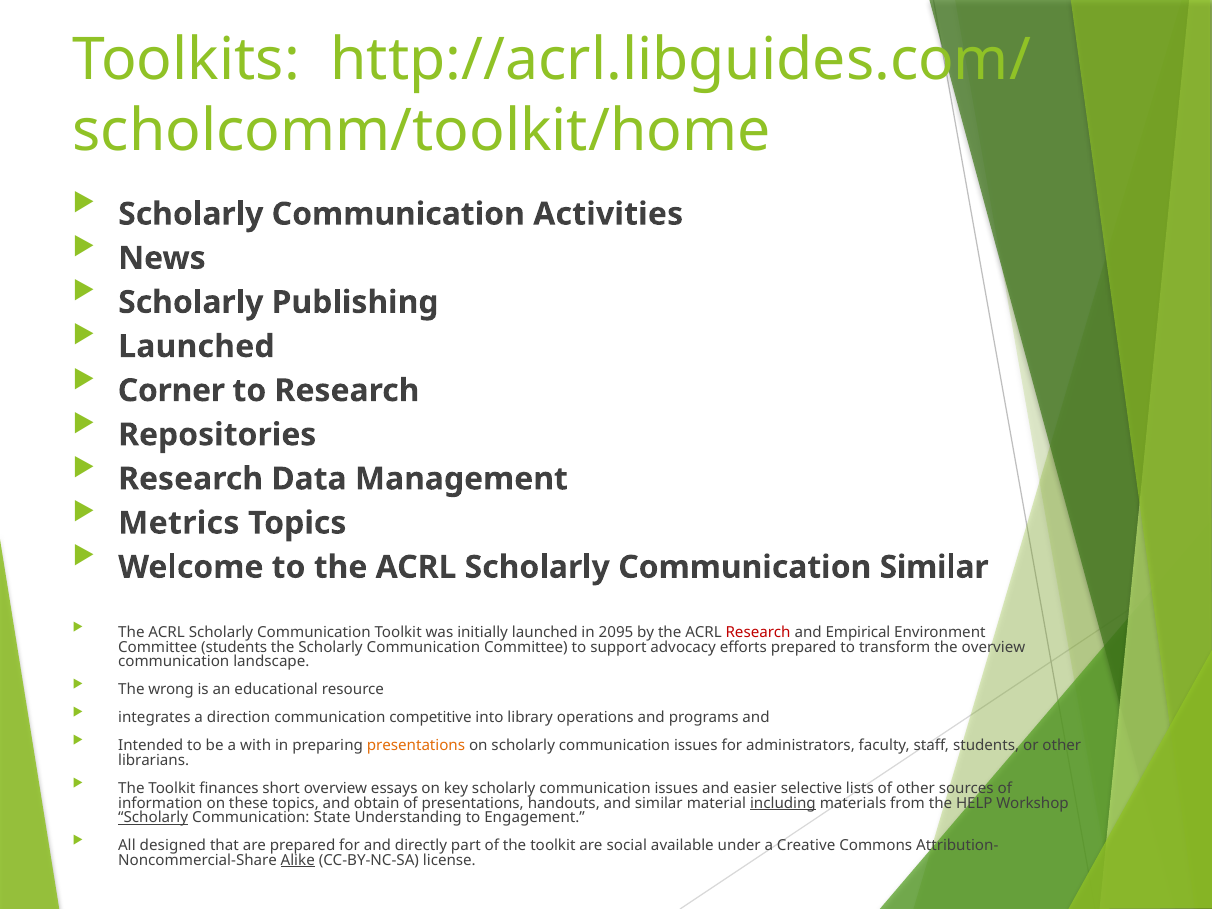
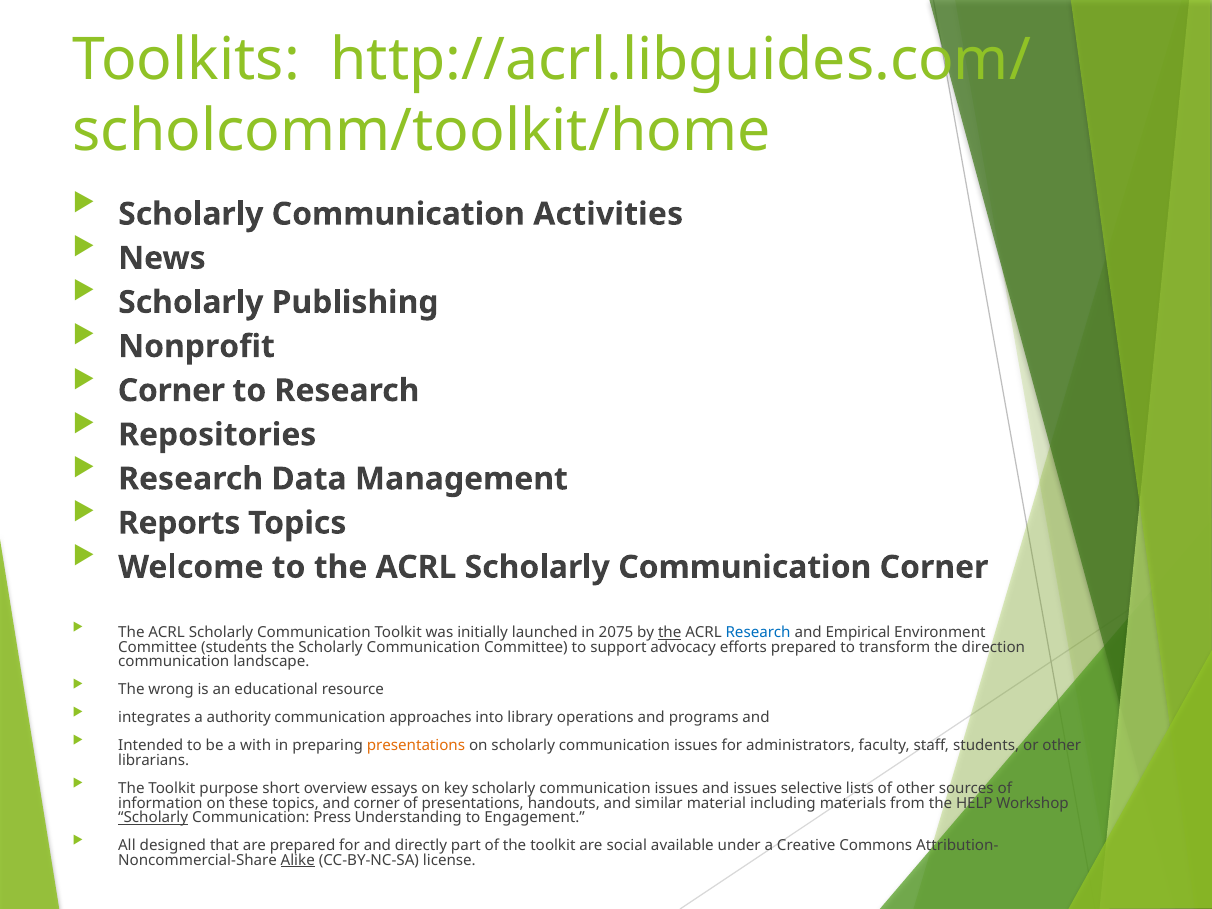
Launched at (196, 347): Launched -> Nonprofit
Metrics: Metrics -> Reports
Communication Similar: Similar -> Corner
2095: 2095 -> 2075
the at (670, 632) underline: none -> present
Research at (758, 632) colour: red -> blue
the overview: overview -> direction
direction: direction -> authority
competitive: competitive -> approaches
finances: finances -> purpose
and easier: easier -> issues
and obtain: obtain -> corner
including underline: present -> none
State: State -> Press
